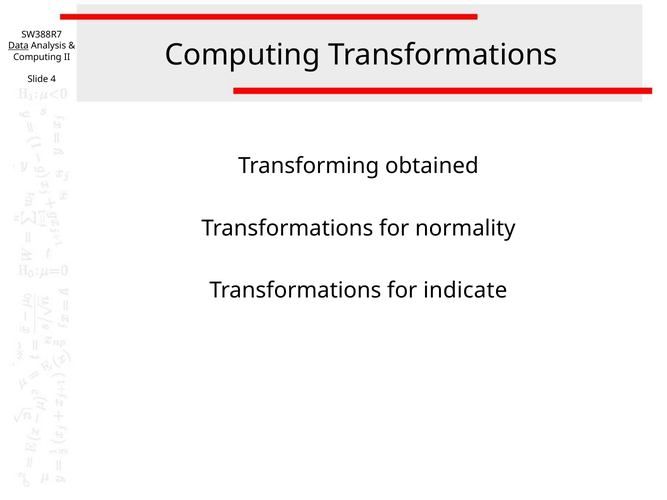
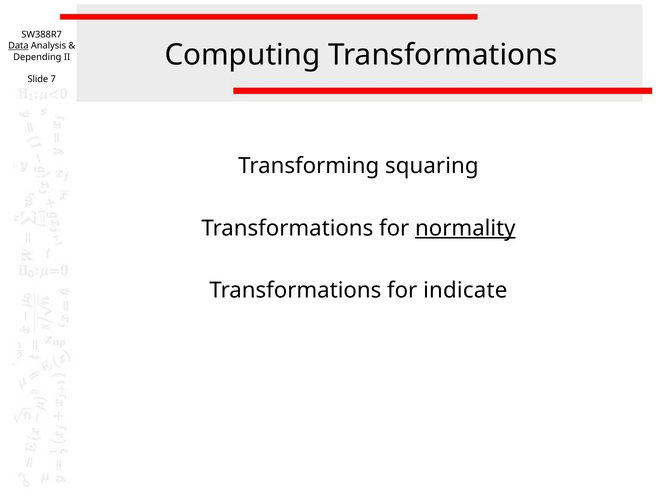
Computing at (37, 57): Computing -> Depending
4: 4 -> 7
obtained: obtained -> squaring
normality underline: none -> present
